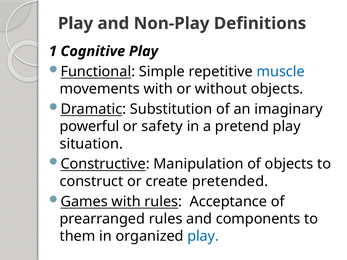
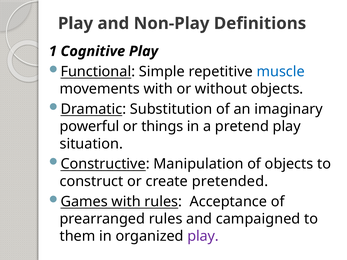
safety: safety -> things
components: components -> campaigned
play at (203, 236) colour: blue -> purple
